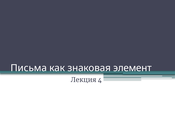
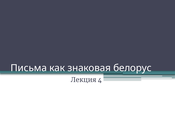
элемент: элемент -> белорус
